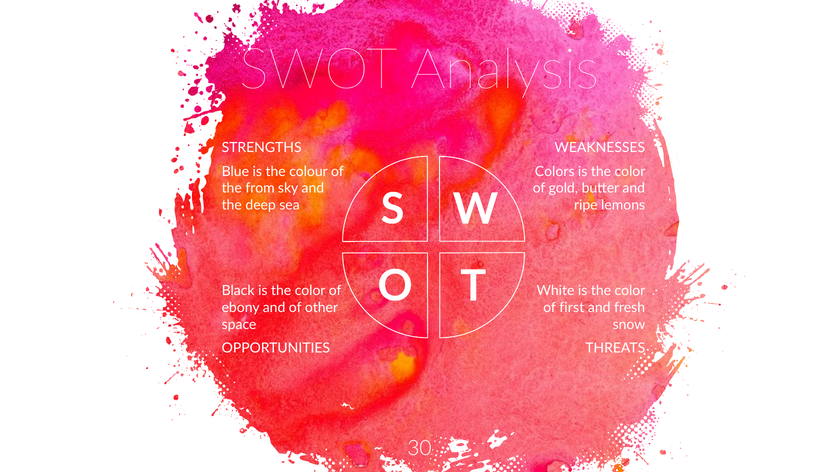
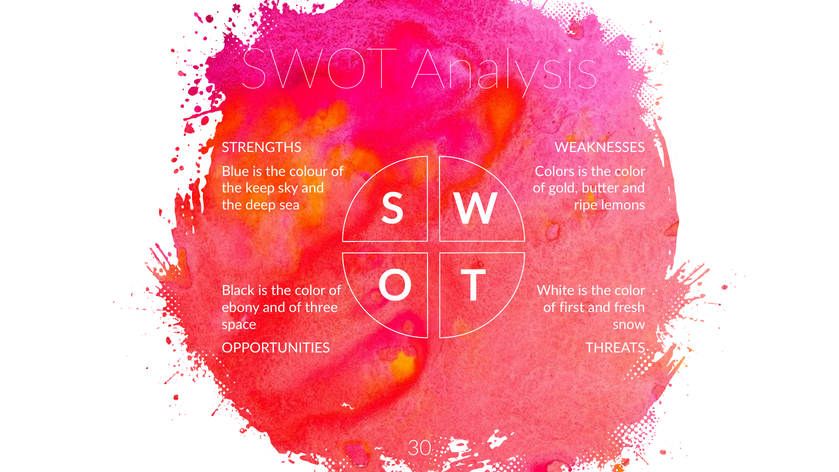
from: from -> keep
other: other -> three
